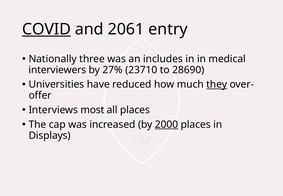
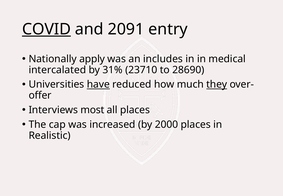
2061: 2061 -> 2091
three: three -> apply
interviewers: interviewers -> intercalated
27%: 27% -> 31%
have underline: none -> present
2000 underline: present -> none
Displays: Displays -> Realistic
